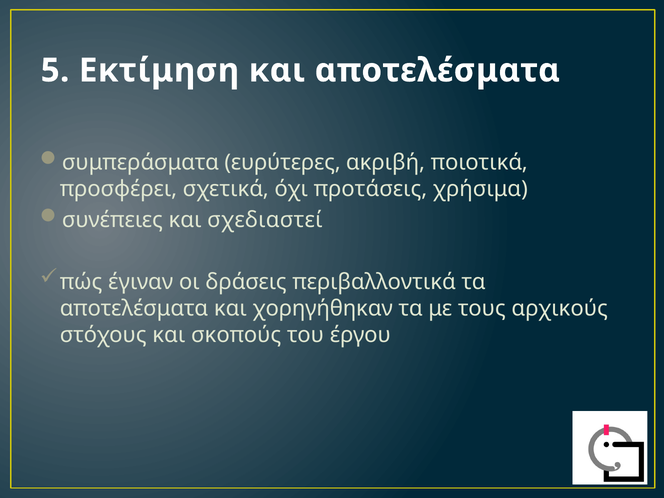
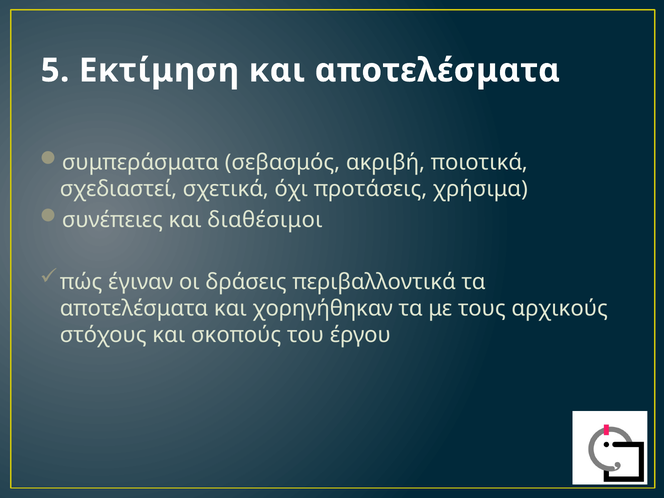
ευρύτερες: ευρύτερες -> σεβασμός
προσφέρει: προσφέρει -> σχεδιαστεί
σχεδιαστεί: σχεδιαστεί -> διαθέσιμοι
